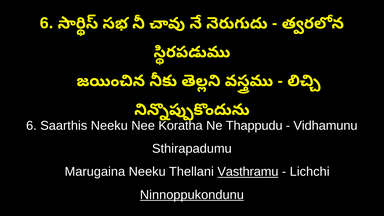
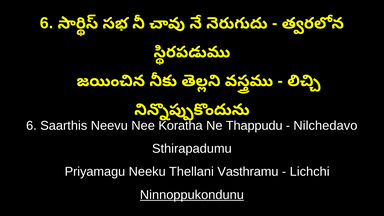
Saarthis Neeku: Neeku -> Neevu
Vidhamunu: Vidhamunu -> Nilchedavo
Marugaina: Marugaina -> Priyamagu
Vasthramu underline: present -> none
